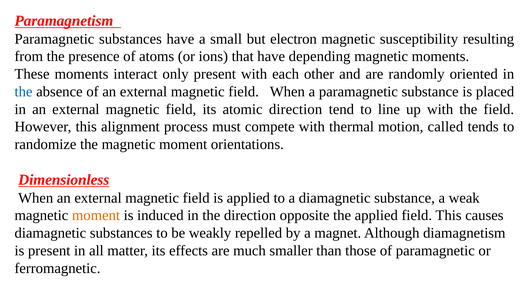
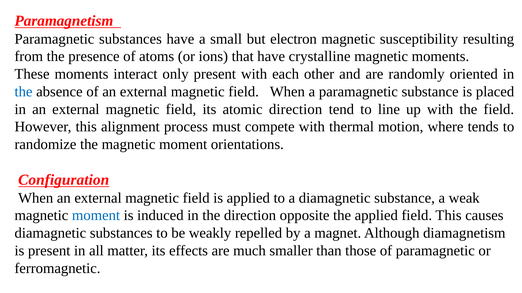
depending: depending -> crystalline
called: called -> where
Dimensionless: Dimensionless -> Configuration
moment at (96, 216) colour: orange -> blue
